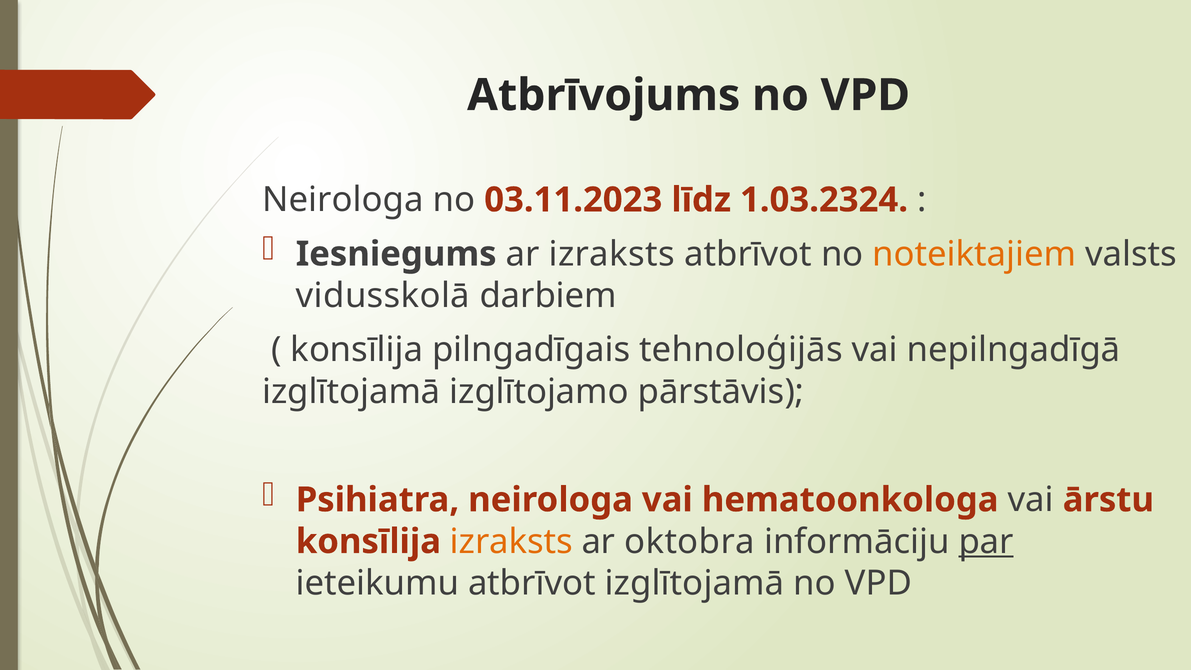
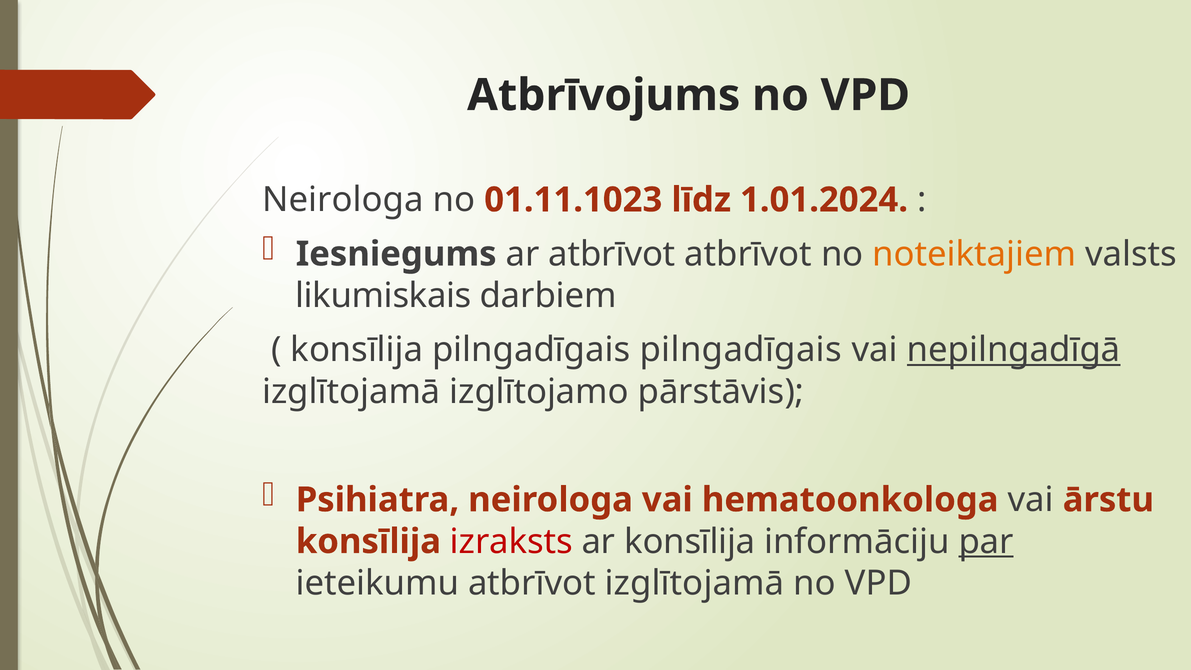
03.11.2023: 03.11.2023 -> 01.11.1023
1.03.2324: 1.03.2324 -> 1.01.2024
ar izraksts: izraksts -> atbrīvot
vidusskolā: vidusskolā -> likumiskais
pilngadīgais tehnoloģijās: tehnoloģijās -> pilngadīgais
nepilngadīgā underline: none -> present
izraksts at (511, 542) colour: orange -> red
ar oktobra: oktobra -> konsīlija
